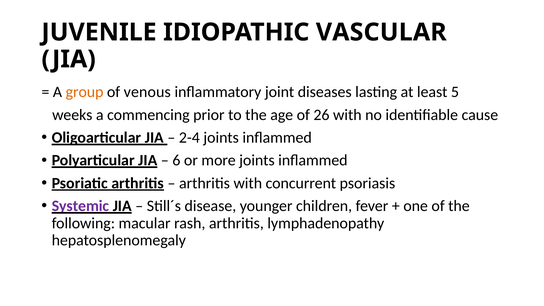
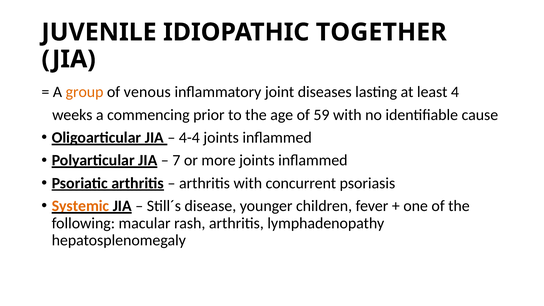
VASCULAR: VASCULAR -> TOGETHER
5: 5 -> 4
26: 26 -> 59
2-4: 2-4 -> 4-4
6: 6 -> 7
Systemic colour: purple -> orange
